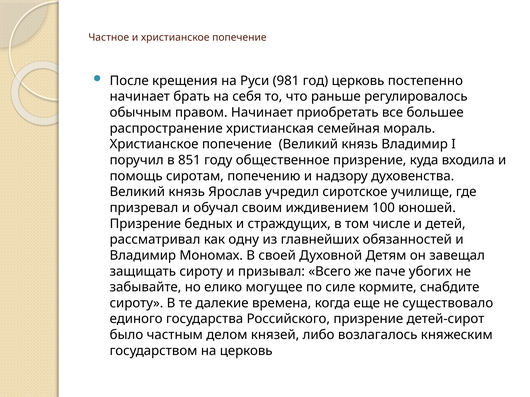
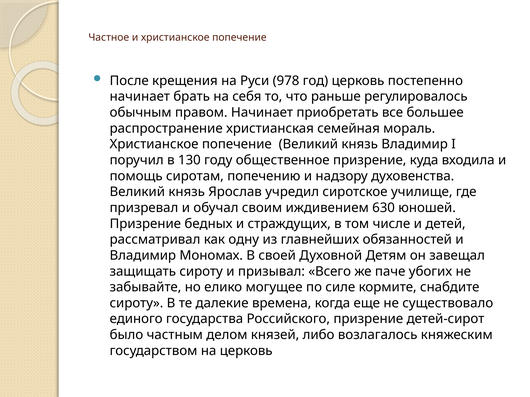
981: 981 -> 978
851: 851 -> 130
100: 100 -> 630
